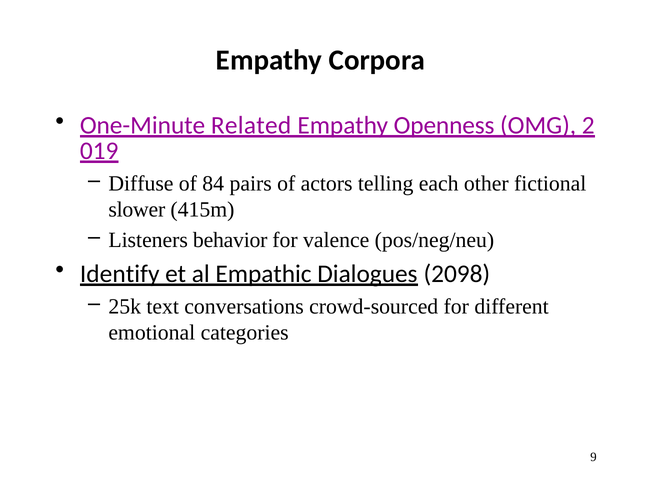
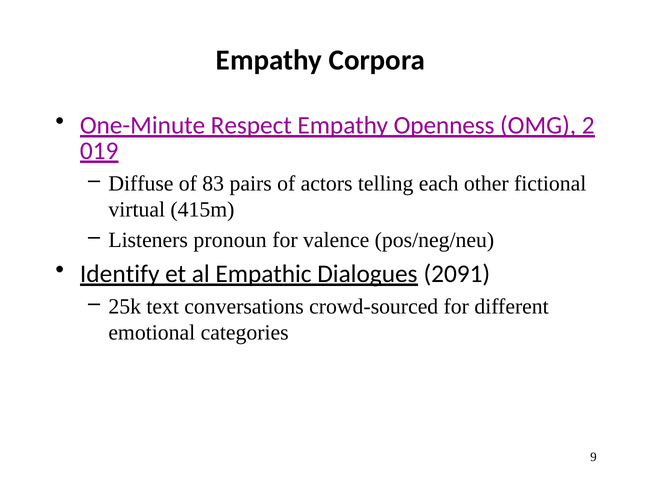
Related: Related -> Respect
84: 84 -> 83
slower: slower -> virtual
behavior: behavior -> pronoun
2098: 2098 -> 2091
